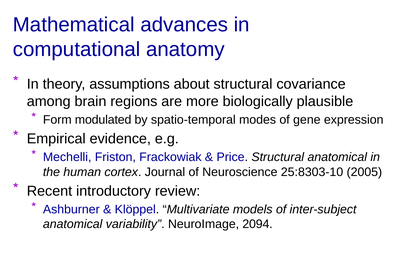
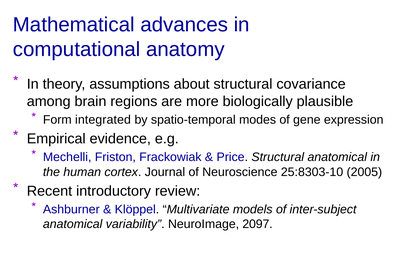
modulated: modulated -> integrated
2094: 2094 -> 2097
